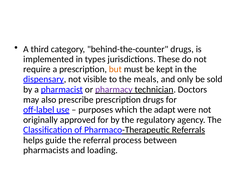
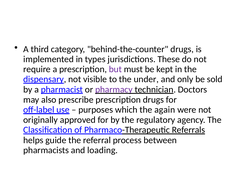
but colour: orange -> purple
meals: meals -> under
adapt: adapt -> again
